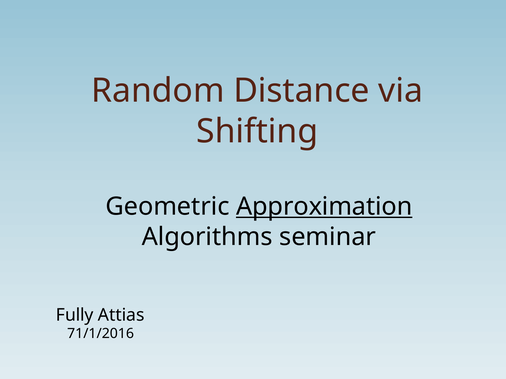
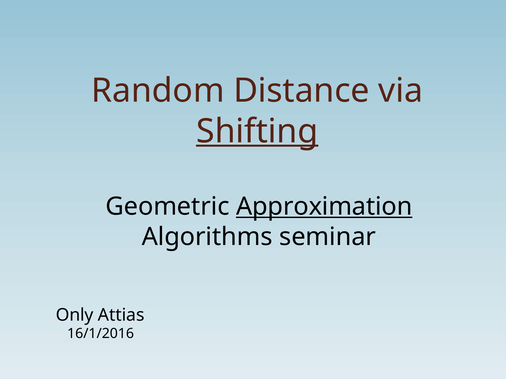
Shifting underline: none -> present
Fully: Fully -> Only
71/1/2016: 71/1/2016 -> 16/1/2016
